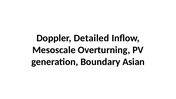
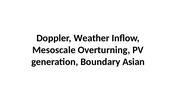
Detailed: Detailed -> Weather
